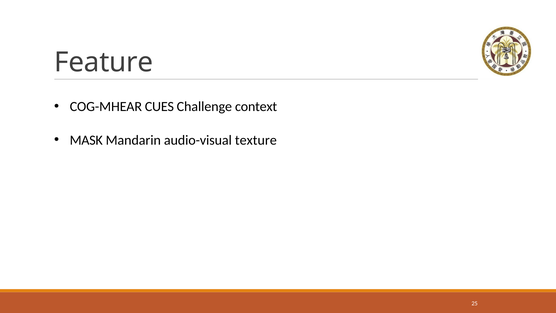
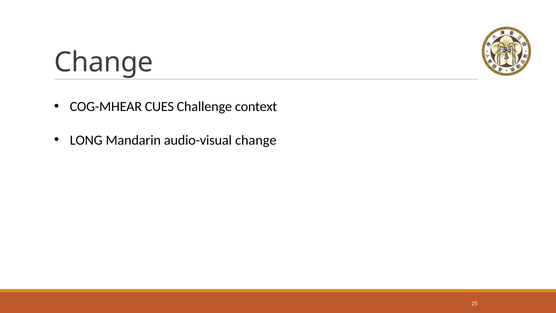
Feature at (104, 62): Feature -> Change
MASK: MASK -> LONG
audio-visual texture: texture -> change
